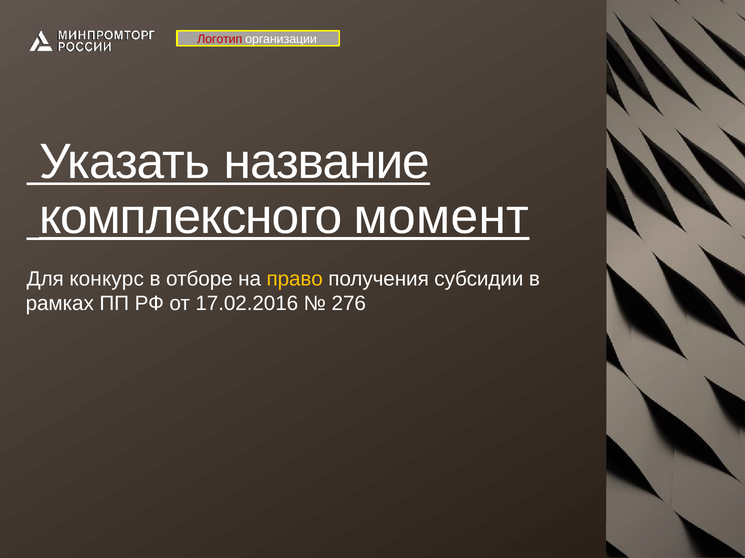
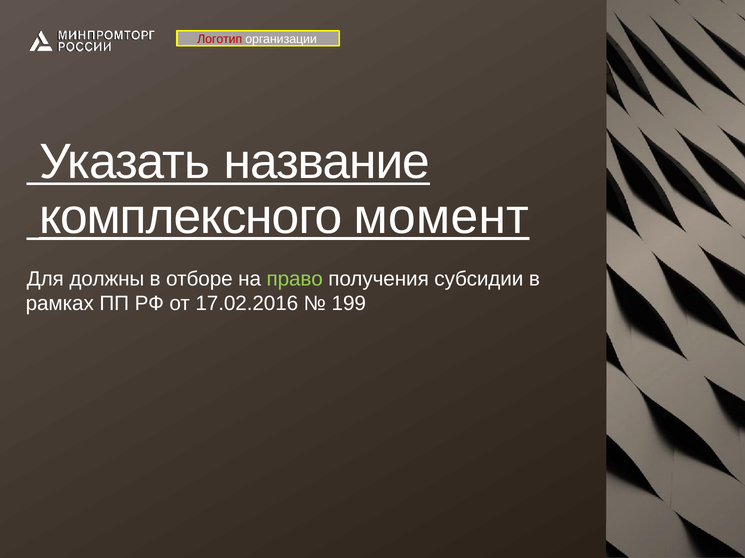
конкурс: конкурс -> должны
право colour: yellow -> light green
276: 276 -> 199
